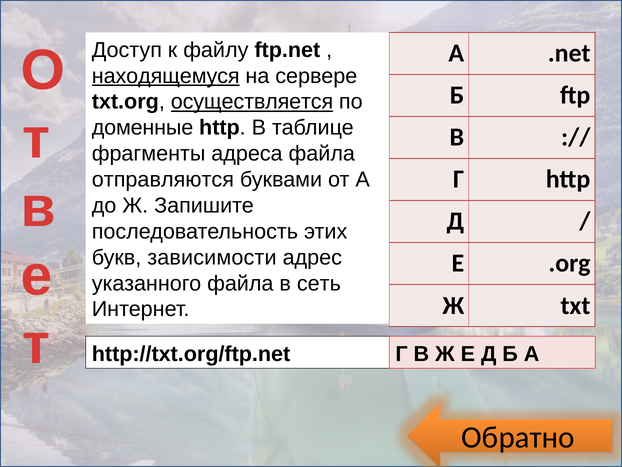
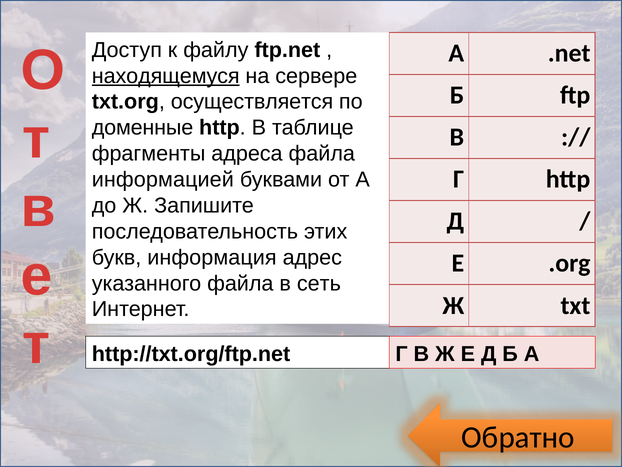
осуществляется underline: present -> none
отправляются: отправляются -> информацией
зависимости: зависимости -> информация
